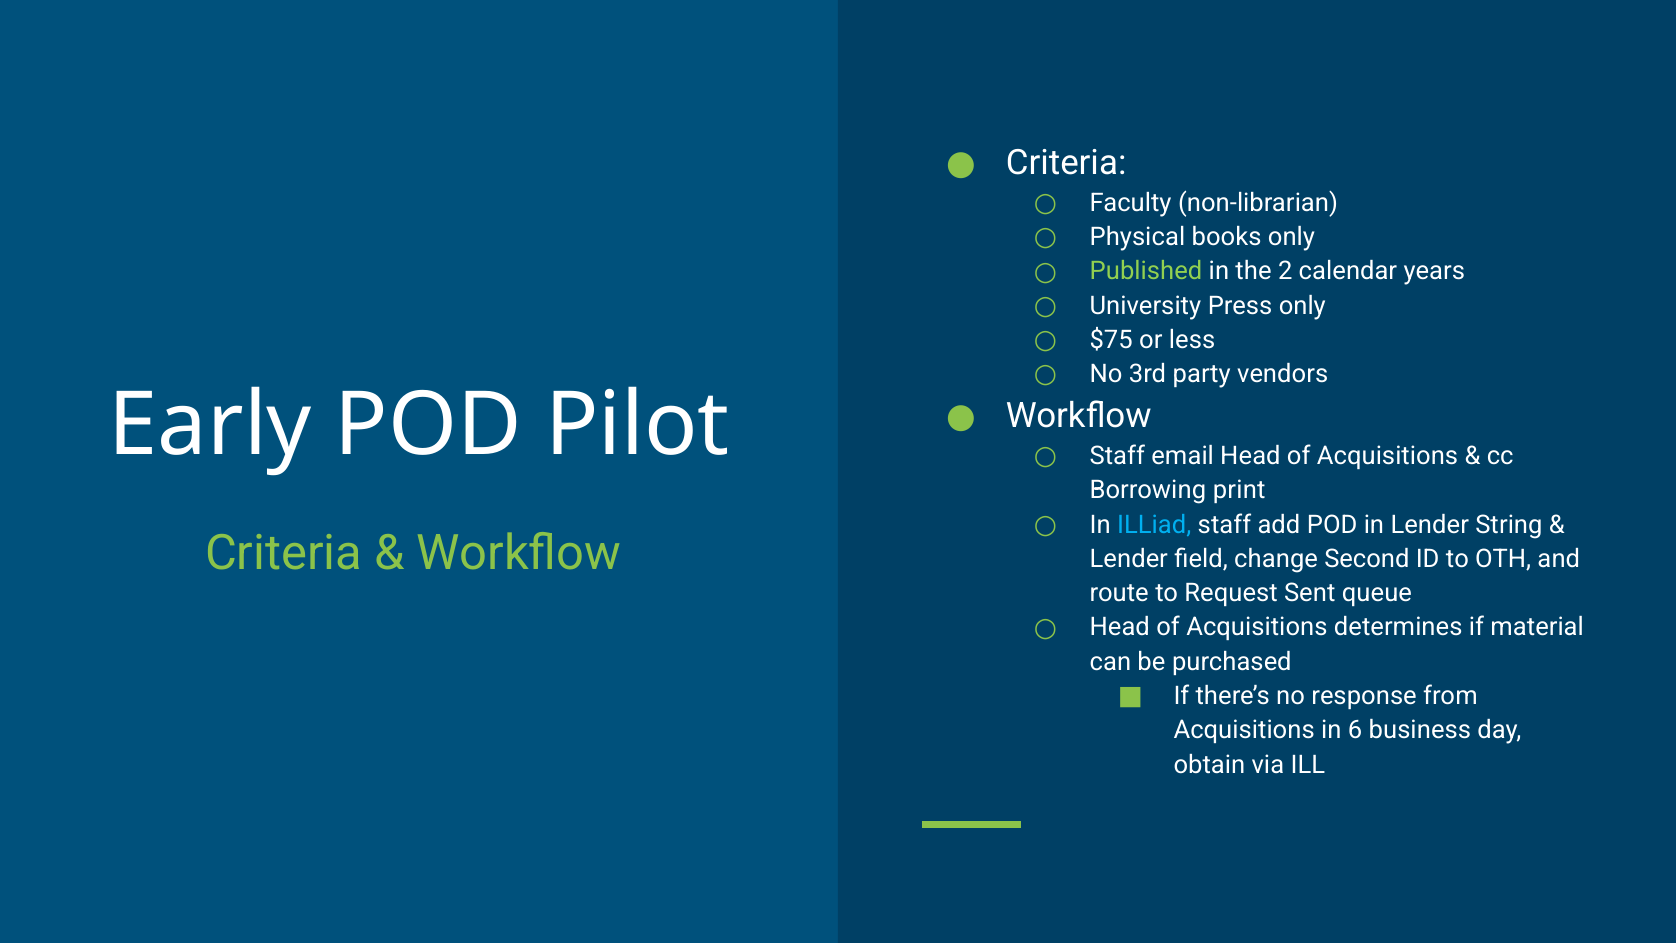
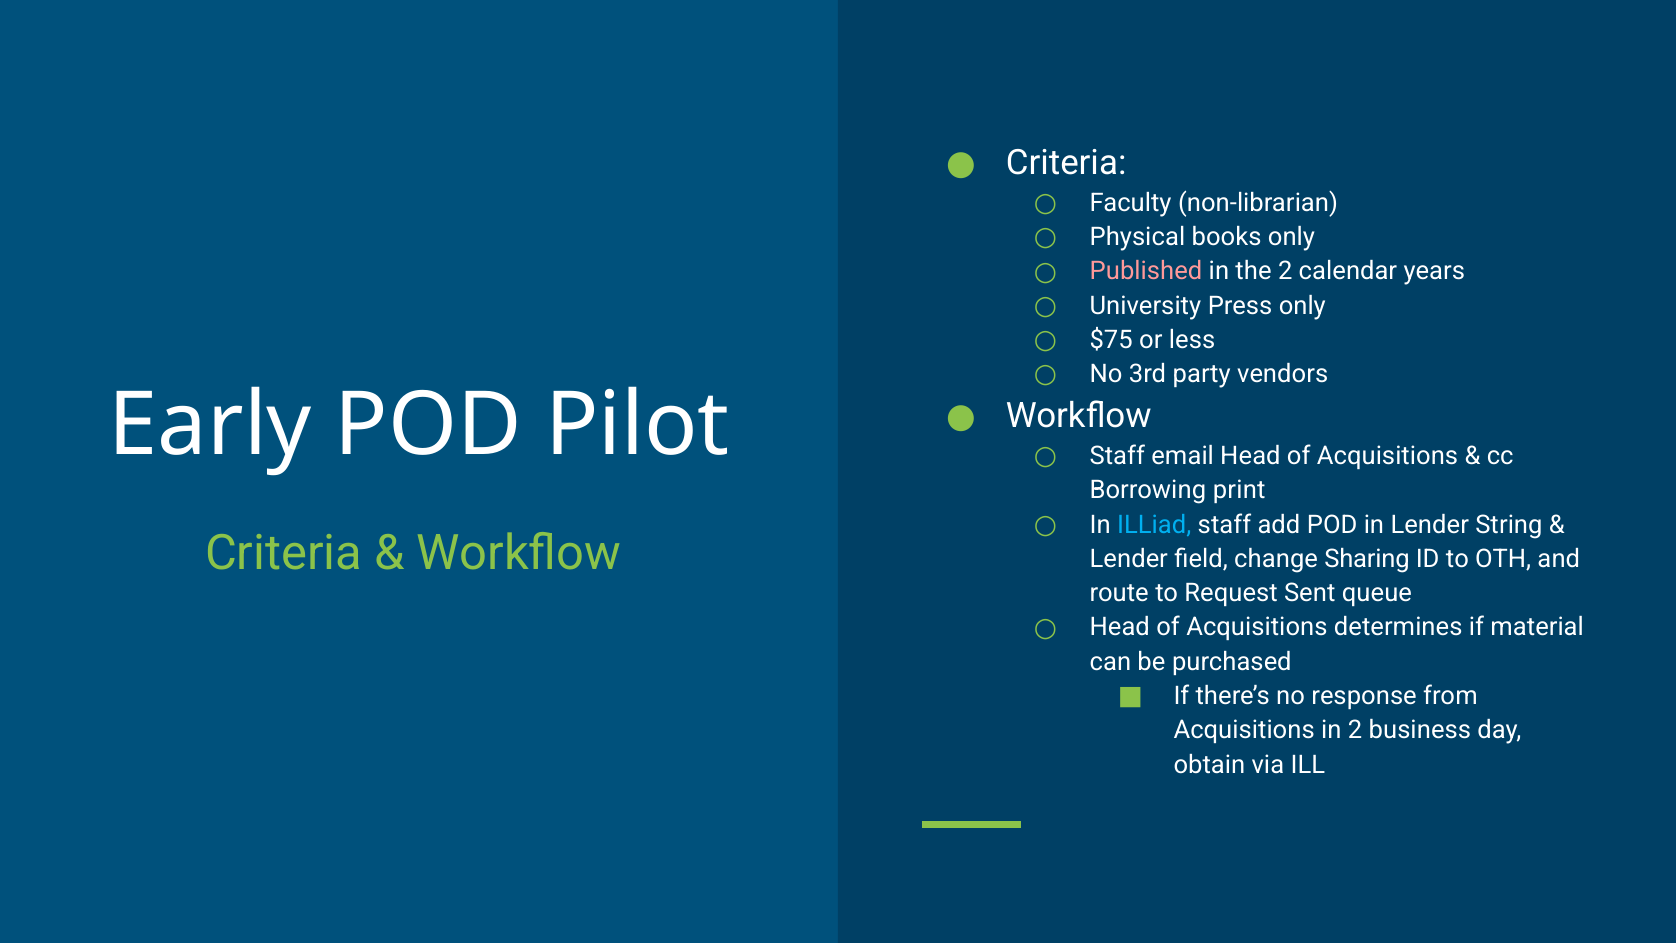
Published colour: light green -> pink
Second: Second -> Sharing
in 6: 6 -> 2
